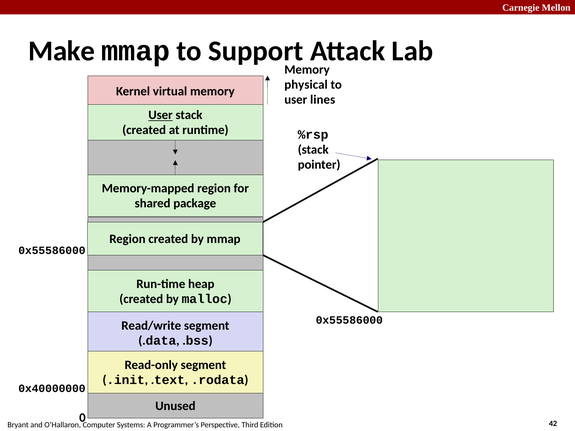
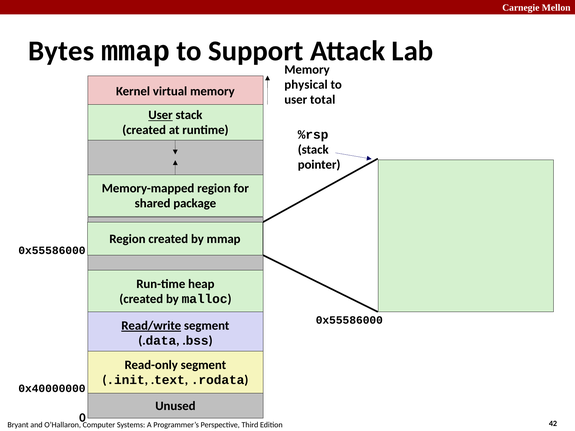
Make: Make -> Bytes
lines: lines -> total
Read/write underline: none -> present
